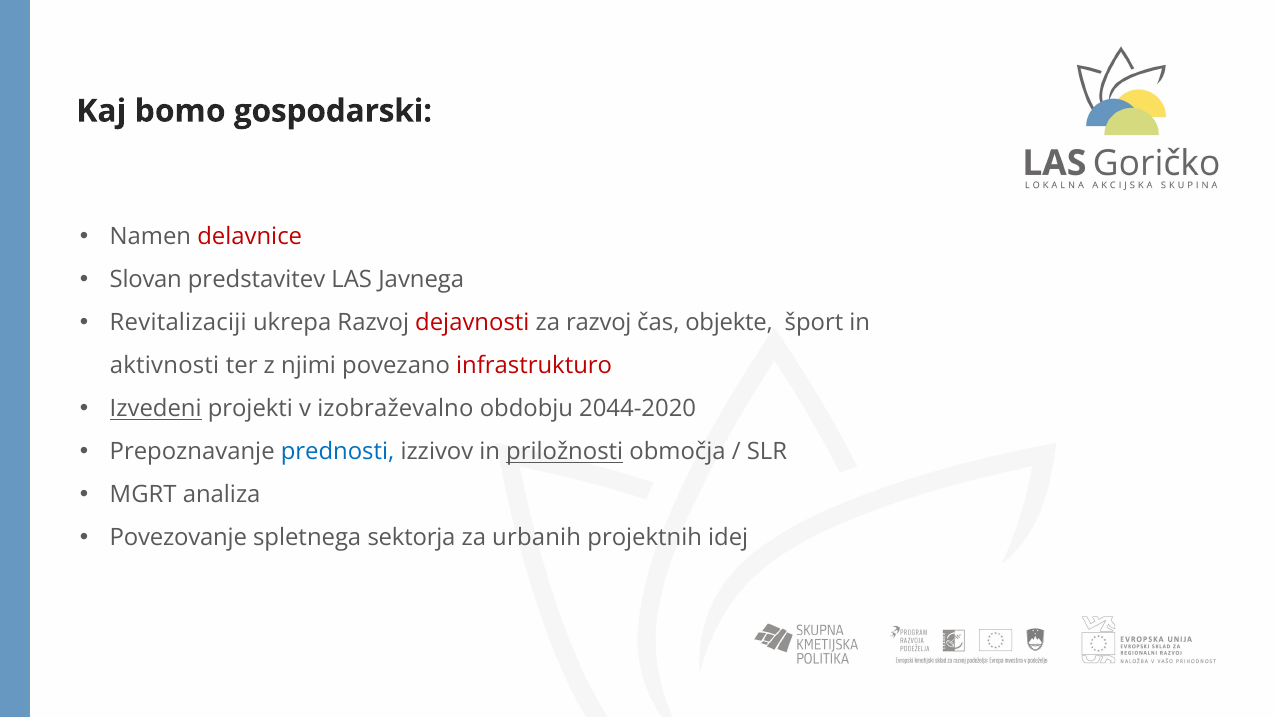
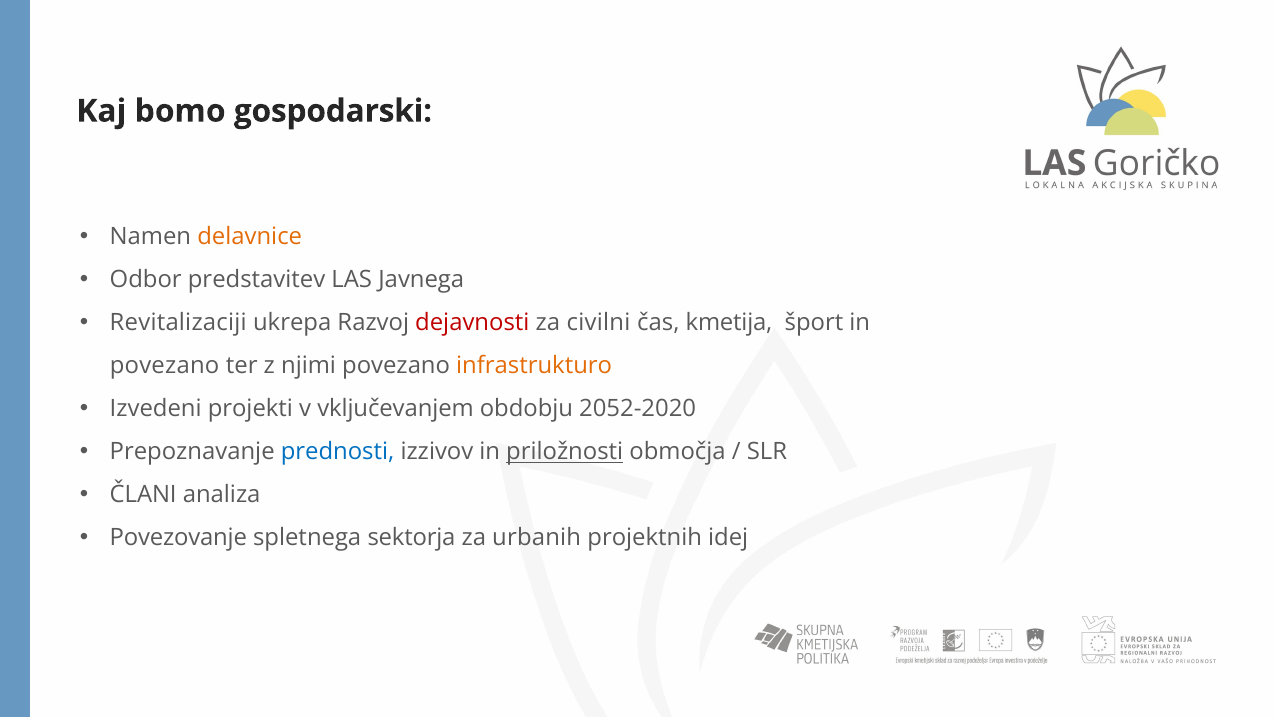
delavnice colour: red -> orange
Slovan: Slovan -> Odbor
za razvoj: razvoj -> civilni
objekte: objekte -> kmetija
aktivnosti at (165, 366): aktivnosti -> povezano
infrastrukturo colour: red -> orange
Izvedeni underline: present -> none
izobraževalno: izobraževalno -> vključevanjem
2044-2020: 2044-2020 -> 2052-2020
MGRT: MGRT -> ČLANI
